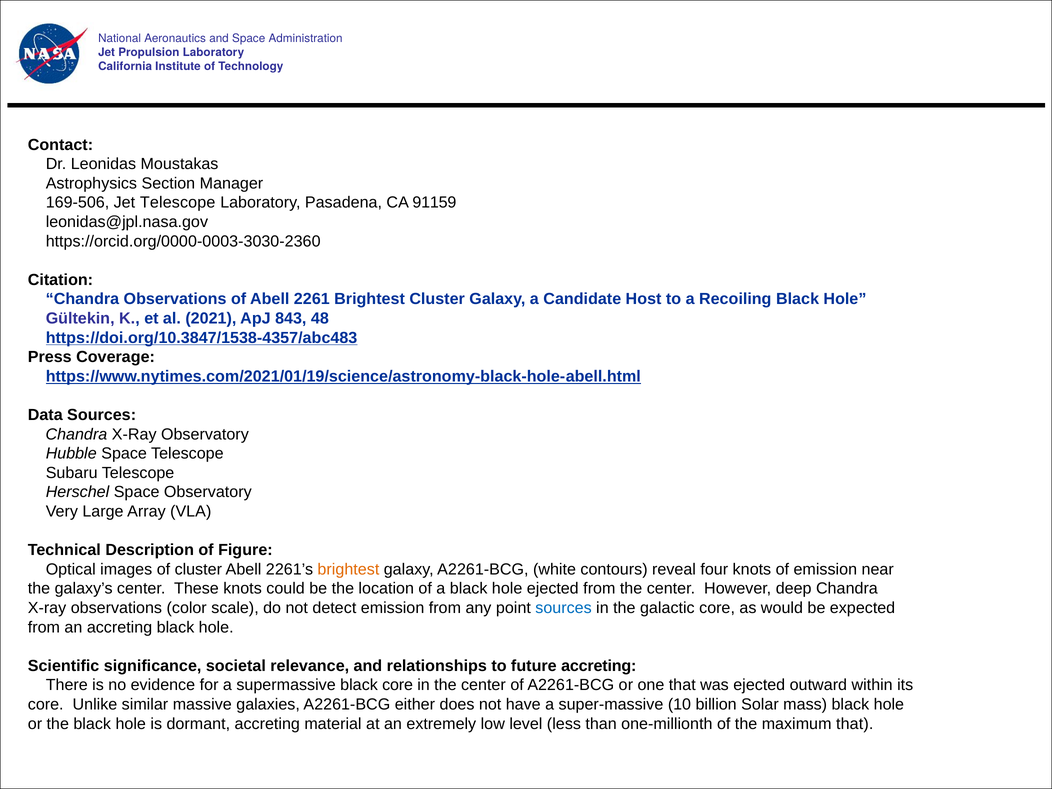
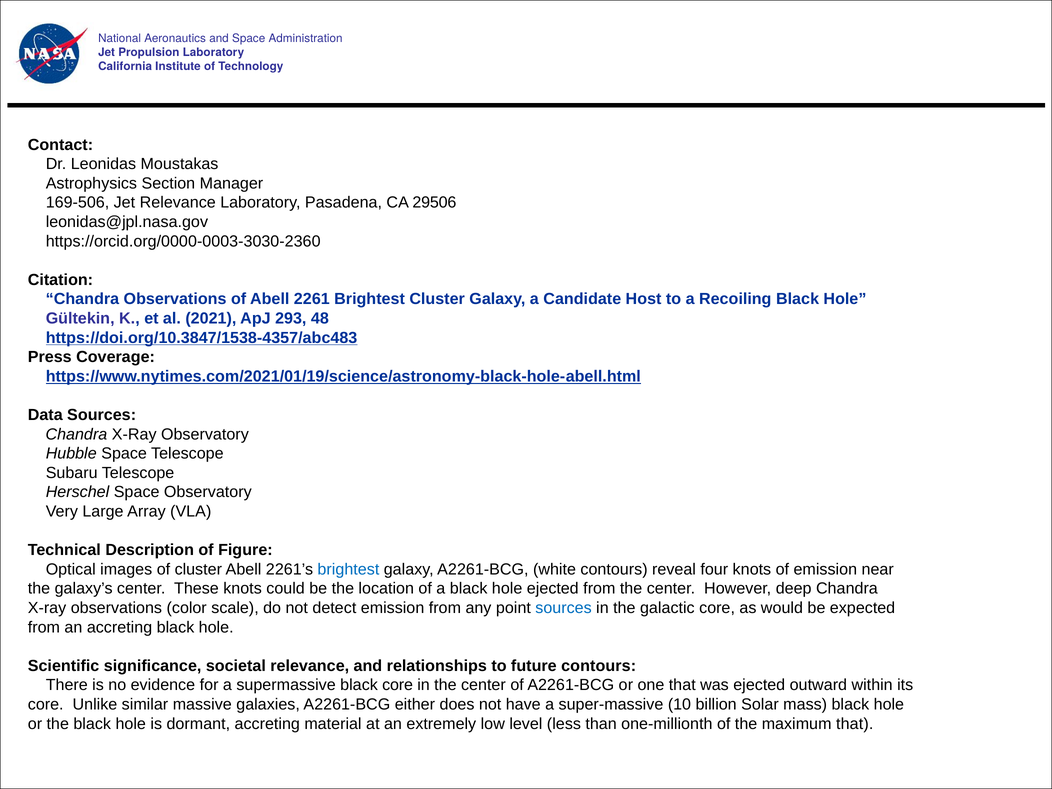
Jet Telescope: Telescope -> Relevance
91159: 91159 -> 29506
843: 843 -> 293
brightest at (348, 569) colour: orange -> blue
future accreting: accreting -> contours
